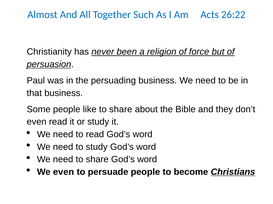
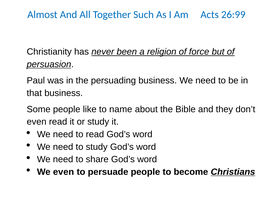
26:22: 26:22 -> 26:99
like to share: share -> name
